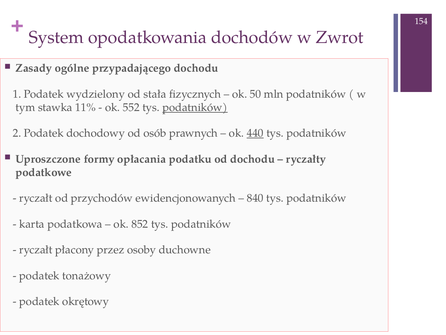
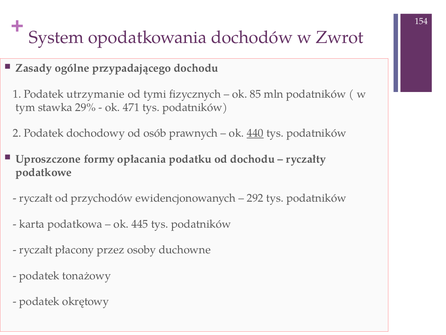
wydzielony: wydzielony -> utrzymanie
stała: stała -> tymi
50: 50 -> 85
11%: 11% -> 29%
552: 552 -> 471
podatników at (195, 107) underline: present -> none
840: 840 -> 292
852: 852 -> 445
